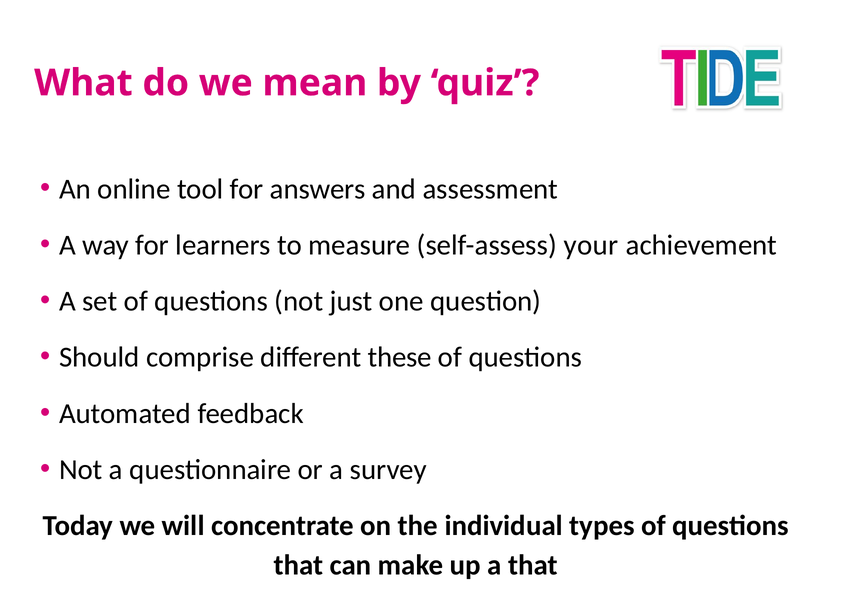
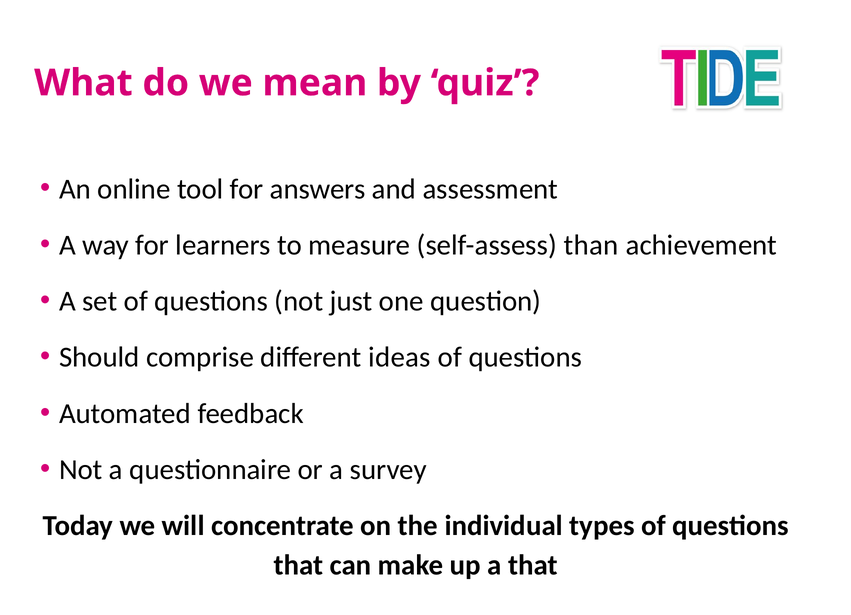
your: your -> than
these: these -> ideas
